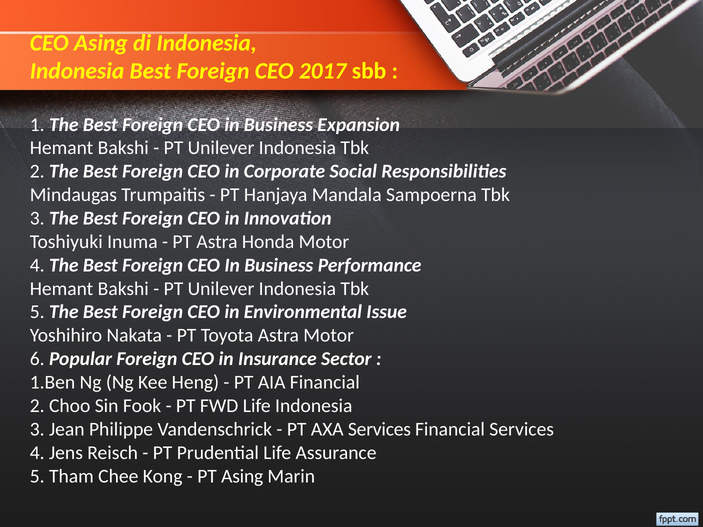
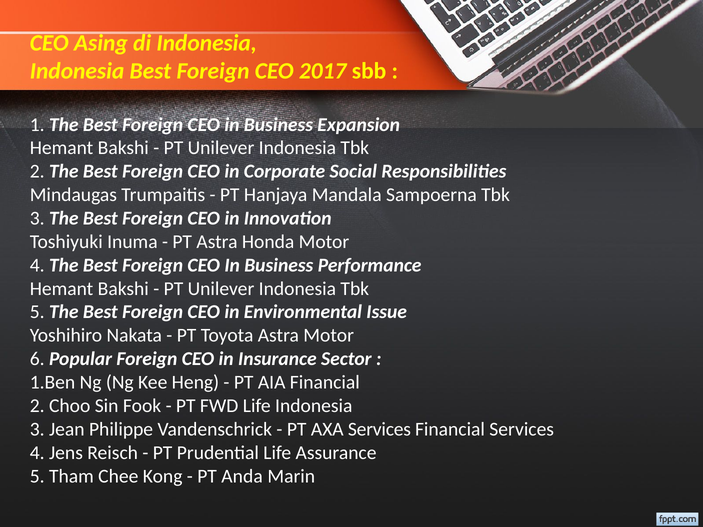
PT Asing: Asing -> Anda
